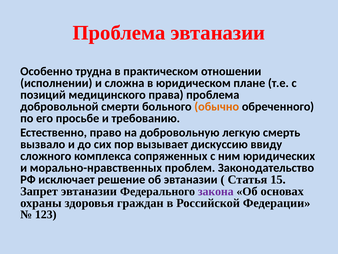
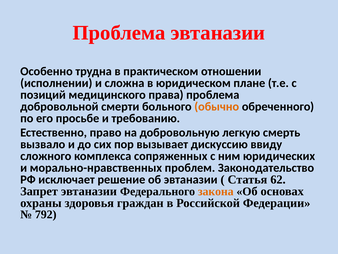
15: 15 -> 62
закона colour: purple -> orange
123: 123 -> 792
